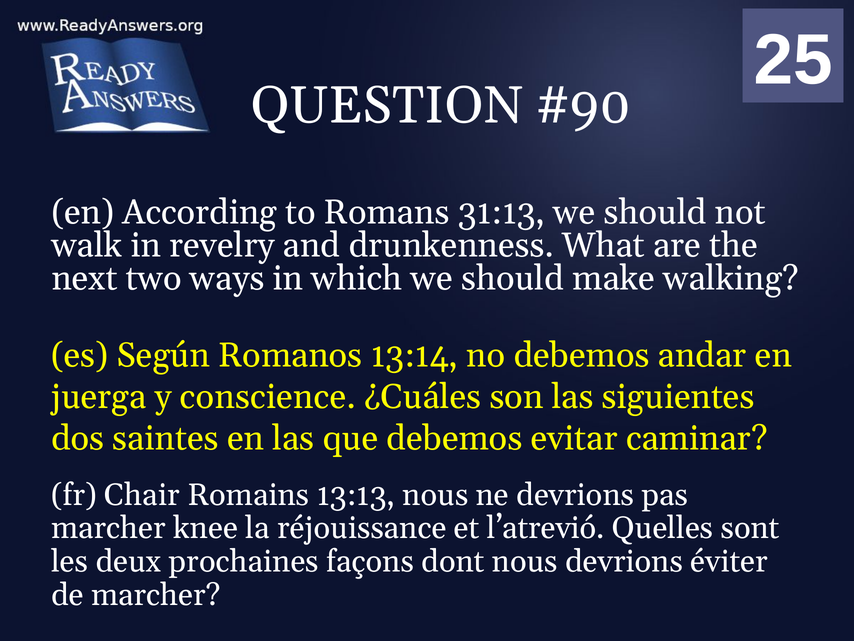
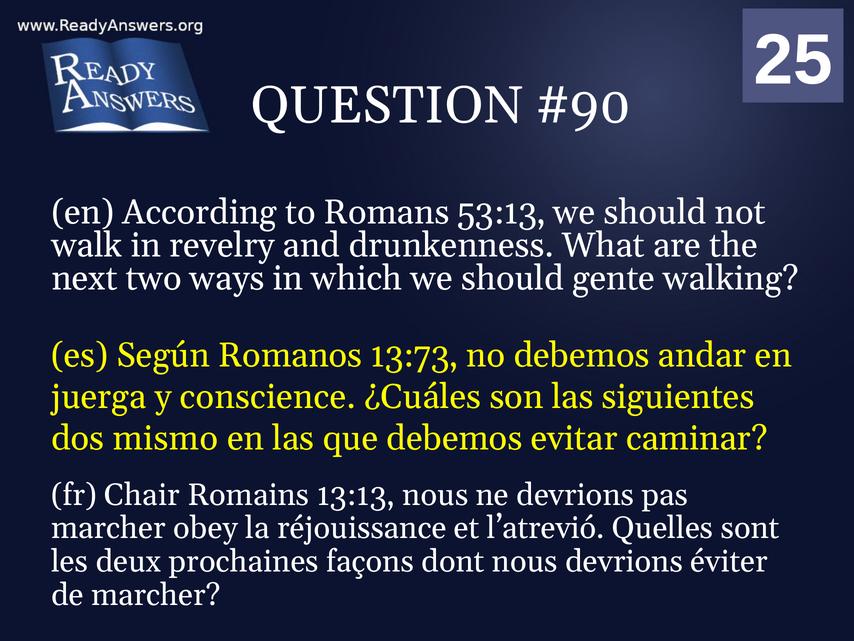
31:13: 31:13 -> 53:13
make: make -> gente
13:14: 13:14 -> 13:73
saintes: saintes -> mismo
knee: knee -> obey
